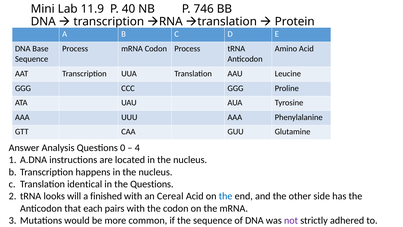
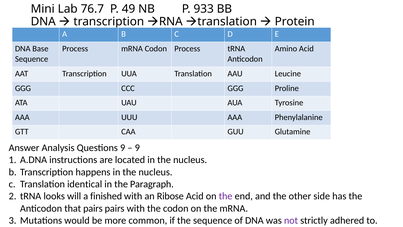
11.9: 11.9 -> 76.7
40: 40 -> 49
746: 746 -> 933
Questions 0: 0 -> 9
4 at (137, 148): 4 -> 9
the Questions: Questions -> Paragraph
Cereal: Cereal -> Ribose
the at (226, 196) colour: blue -> purple
that each: each -> pairs
